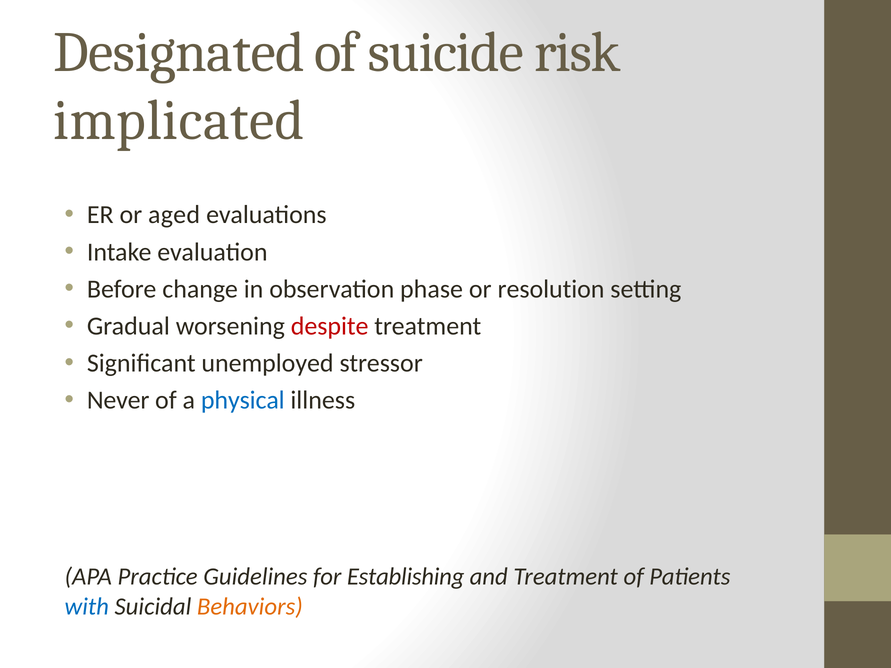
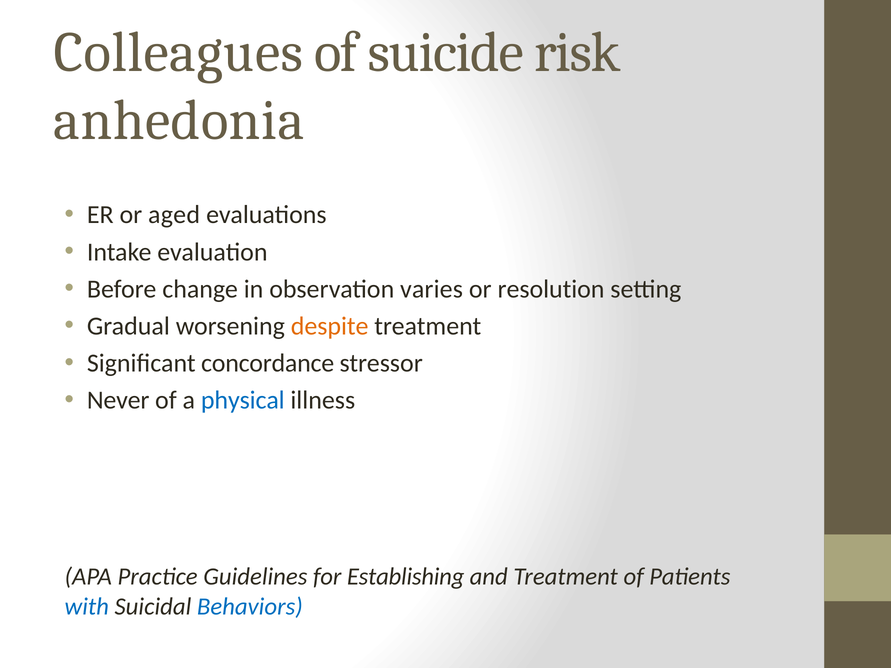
Designated: Designated -> Colleagues
implicated: implicated -> anhedonia
phase: phase -> varies
despite colour: red -> orange
unemployed: unemployed -> concordance
Behaviors colour: orange -> blue
